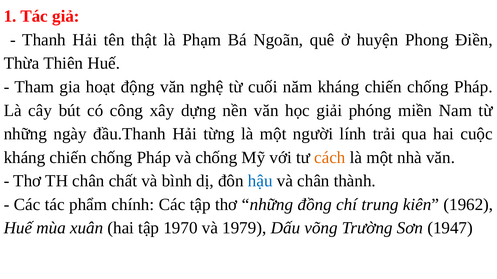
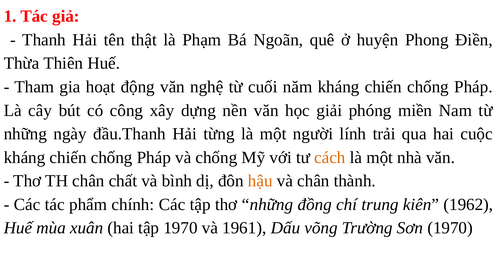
hậu colour: blue -> orange
1979: 1979 -> 1961
Sơn 1947: 1947 -> 1970
